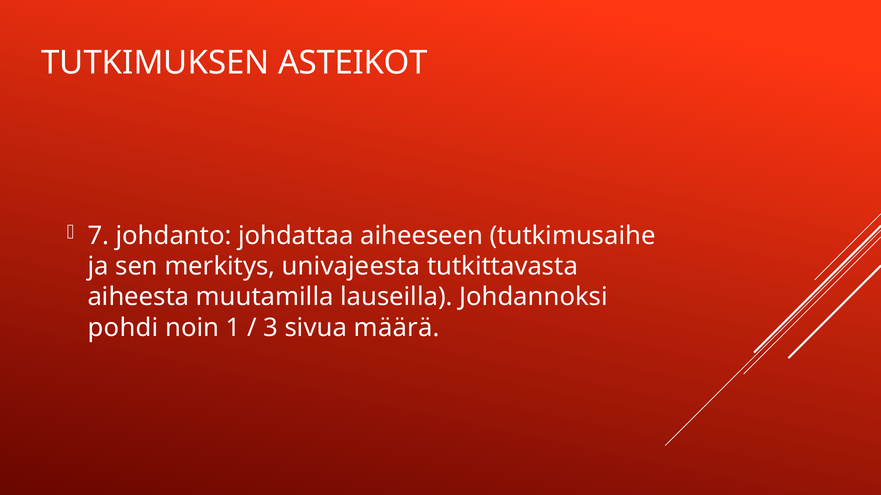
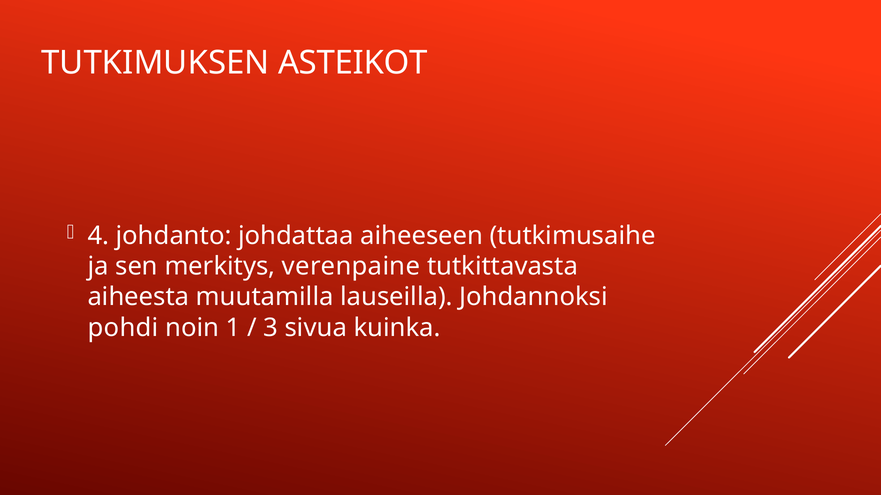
7: 7 -> 4
univajeesta: univajeesta -> verenpaine
määrä: määrä -> kuinka
